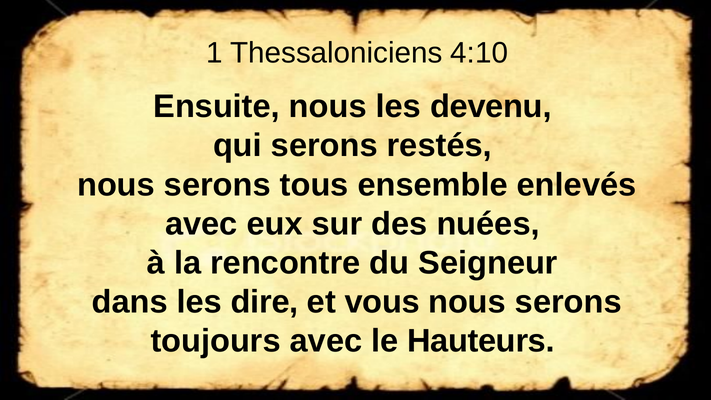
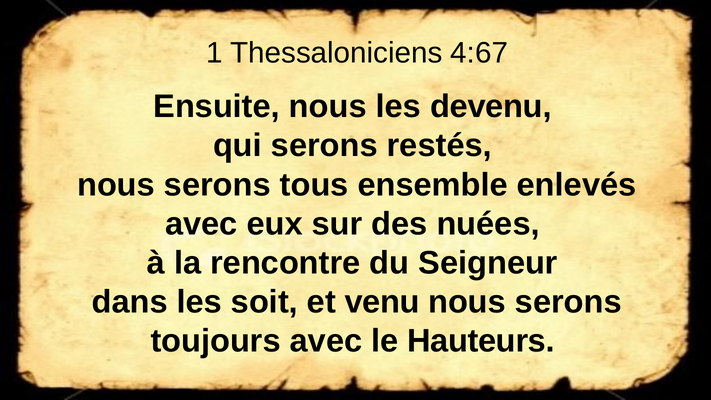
4:10: 4:10 -> 4:67
dire: dire -> soit
vous: vous -> venu
